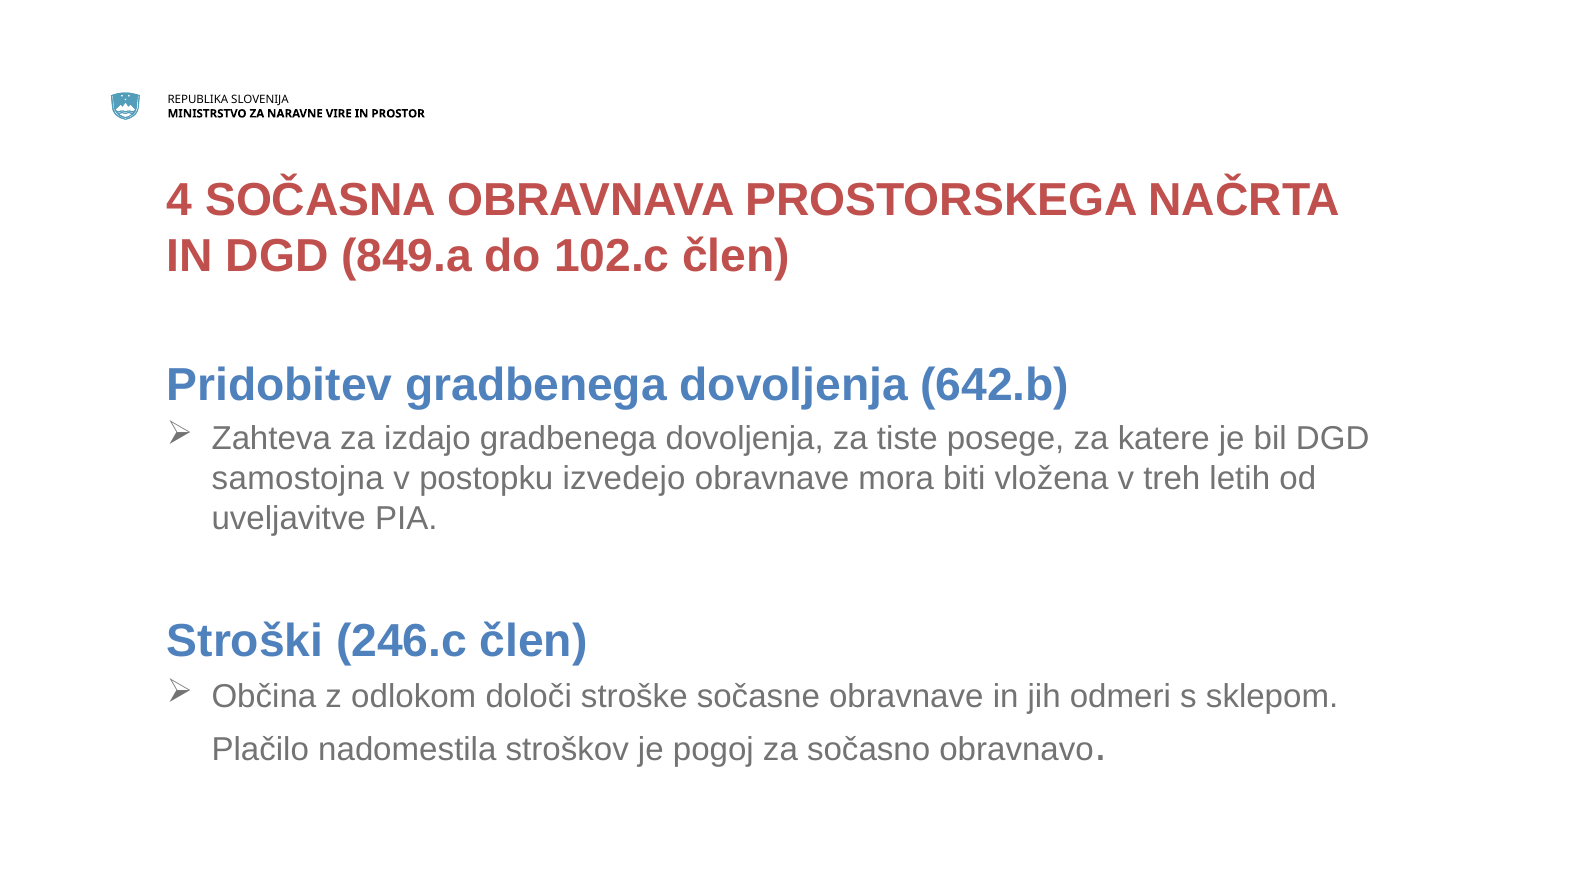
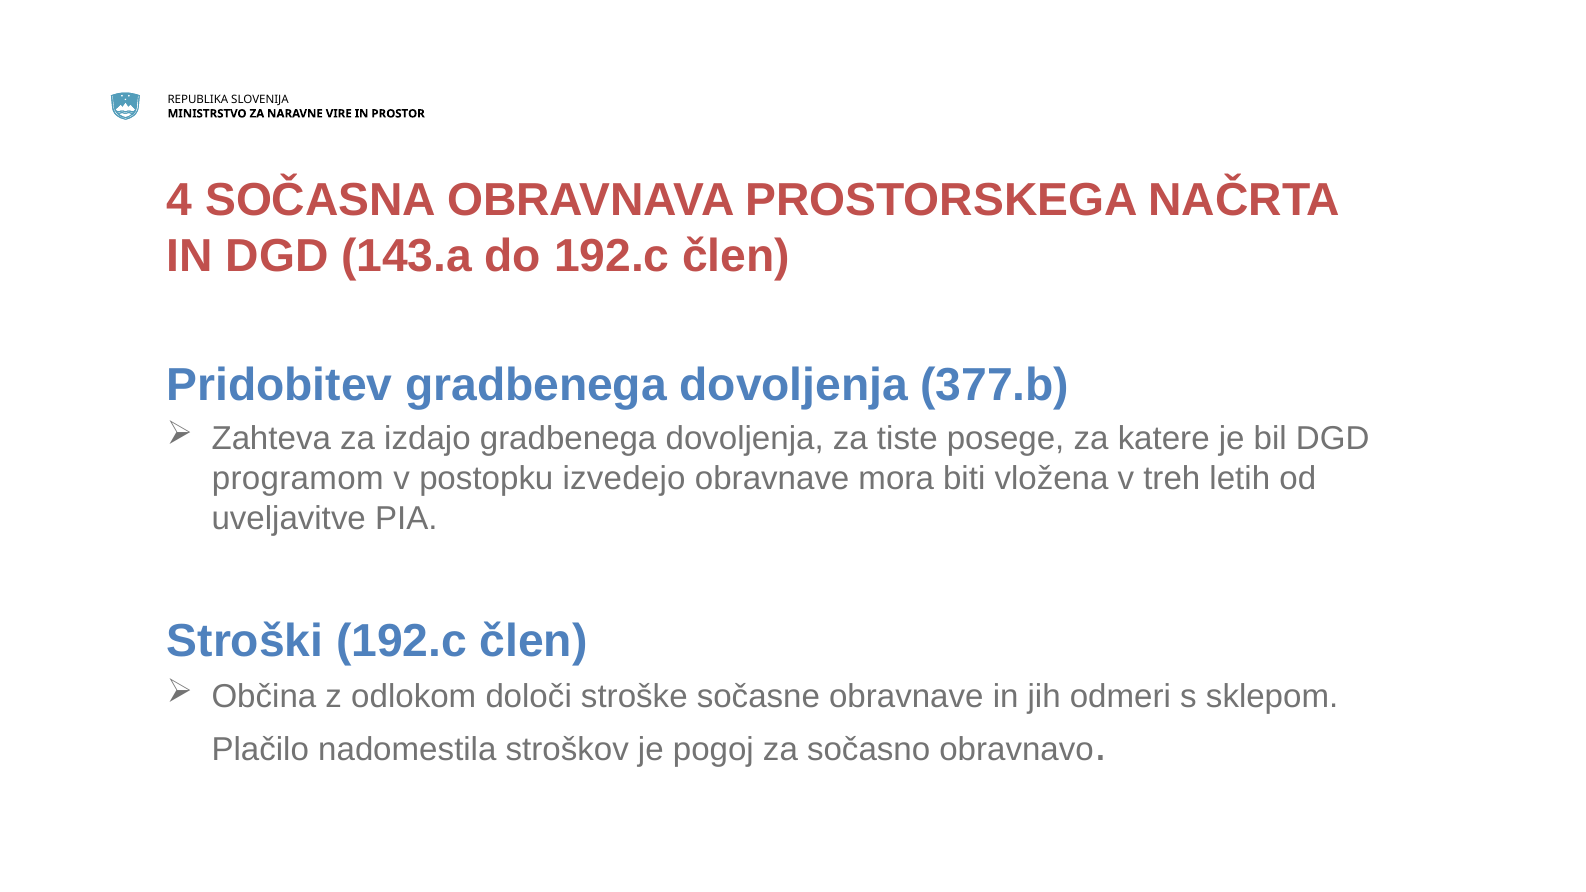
849.a: 849.a -> 143.a
do 102.c: 102.c -> 192.c
642.b: 642.b -> 377.b
samostojna: samostojna -> programom
Stroški 246.c: 246.c -> 192.c
